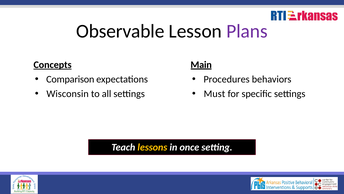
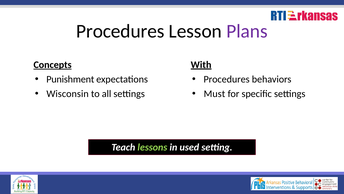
Observable at (120, 31): Observable -> Procedures
Main: Main -> With
Comparison: Comparison -> Punishment
lessons colour: yellow -> light green
once: once -> used
